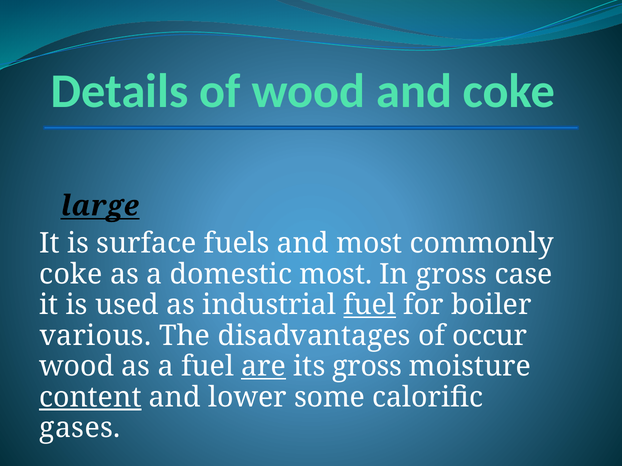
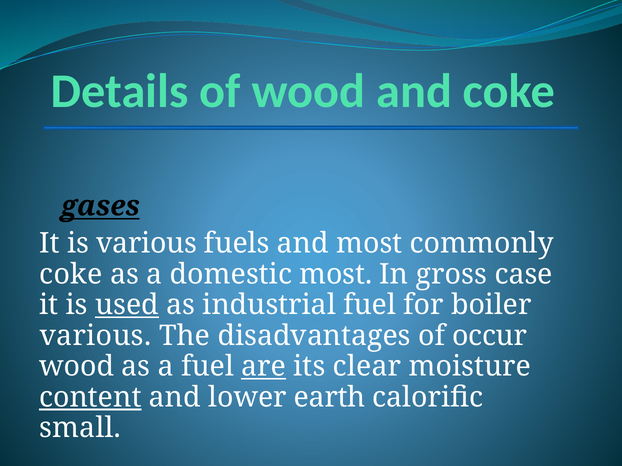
large: large -> gases
is surface: surface -> various
used underline: none -> present
fuel at (370, 305) underline: present -> none
its gross: gross -> clear
some: some -> earth
gases: gases -> small
